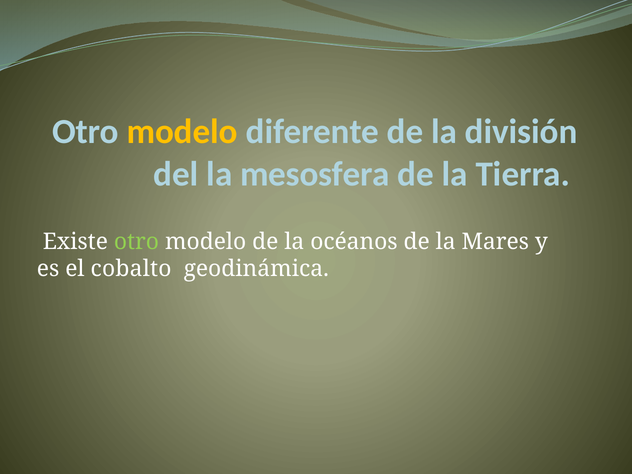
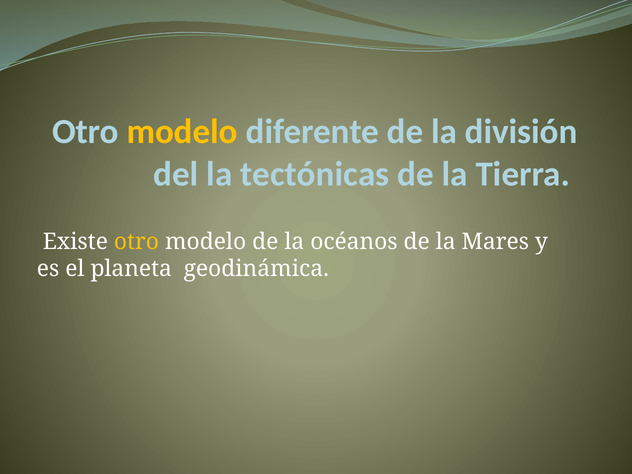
mesosfera: mesosfera -> tectónicas
otro at (136, 242) colour: light green -> yellow
cobalto: cobalto -> planeta
